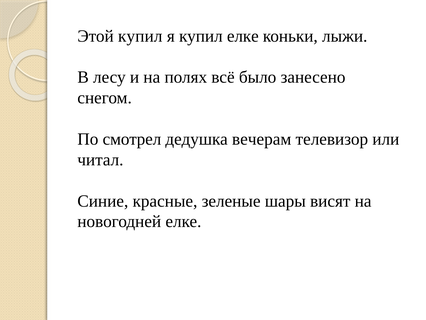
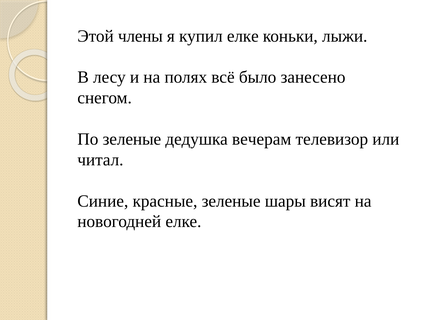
Этой купил: купил -> члены
По смотрел: смотрел -> зеленые
